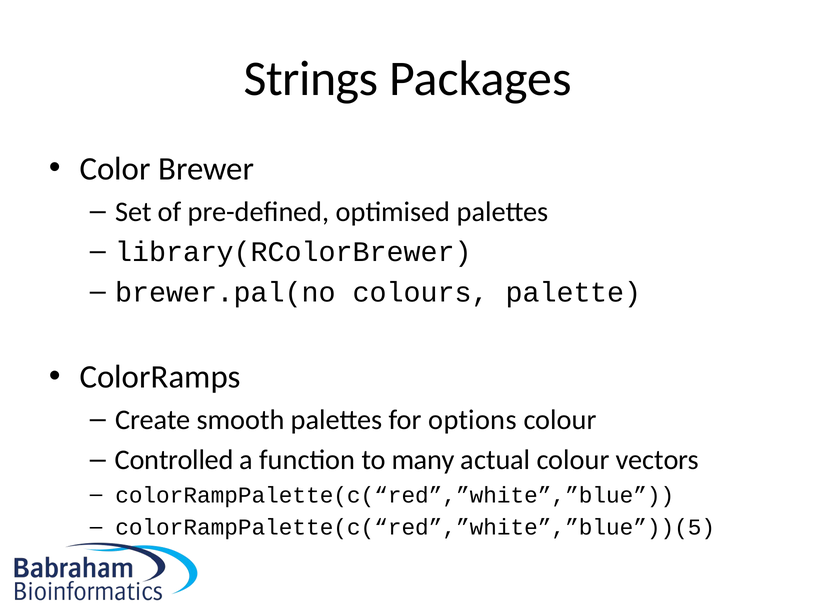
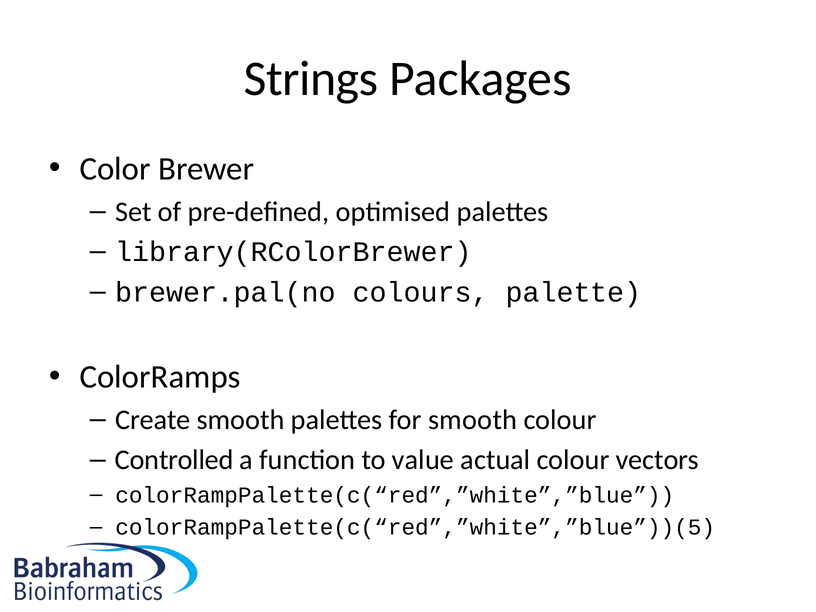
for options: options -> smooth
many: many -> value
